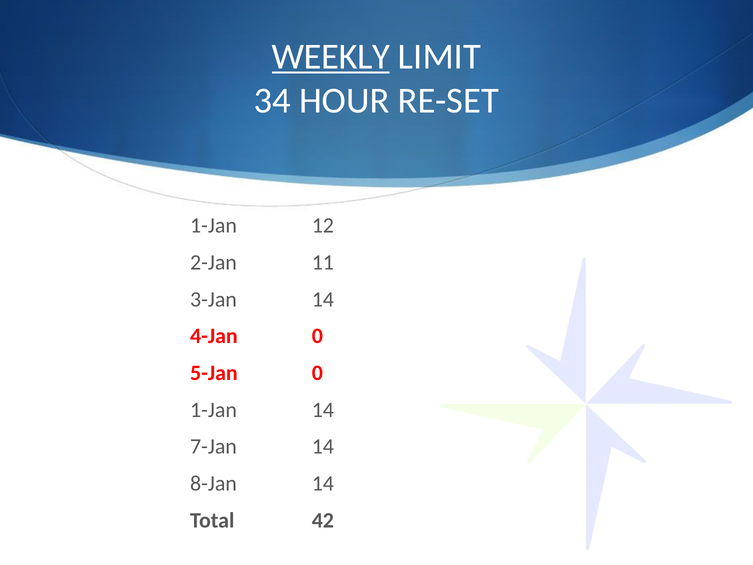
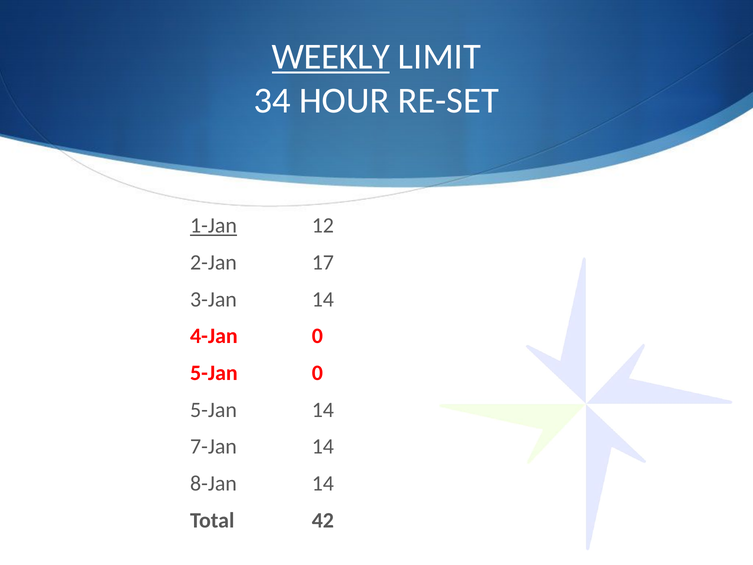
1-Jan at (214, 226) underline: none -> present
11: 11 -> 17
1-Jan at (214, 410): 1-Jan -> 5-Jan
